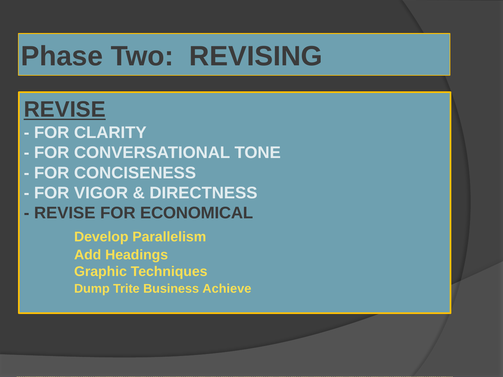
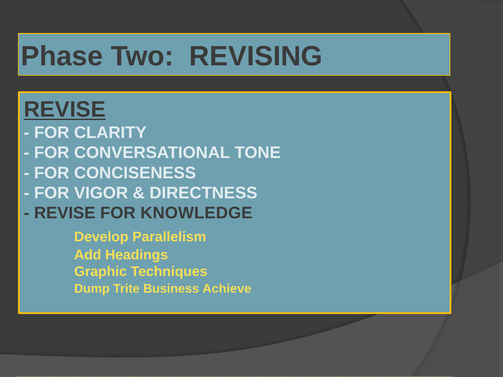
ECONOMICAL: ECONOMICAL -> KNOWLEDGE
